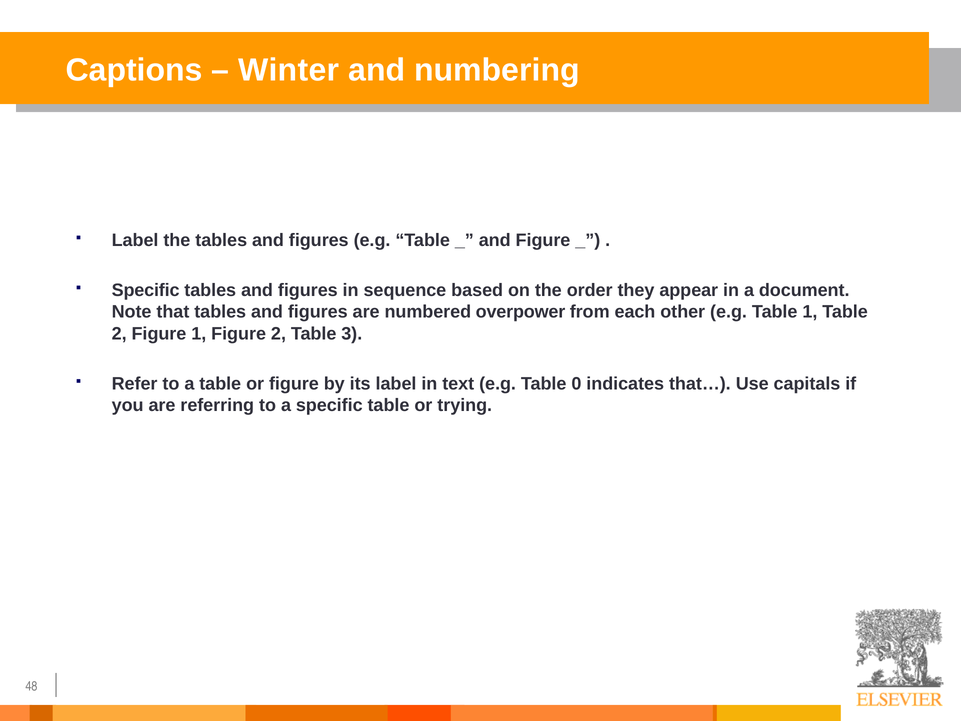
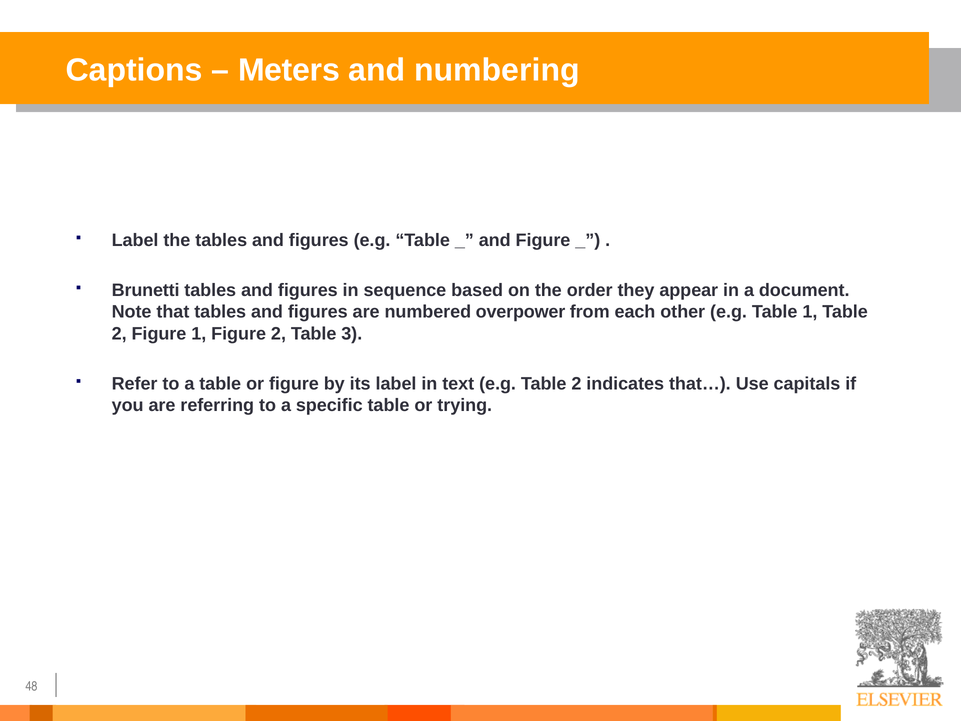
Winter: Winter -> Meters
Specific at (146, 290): Specific -> Brunetti
e.g Table 0: 0 -> 2
